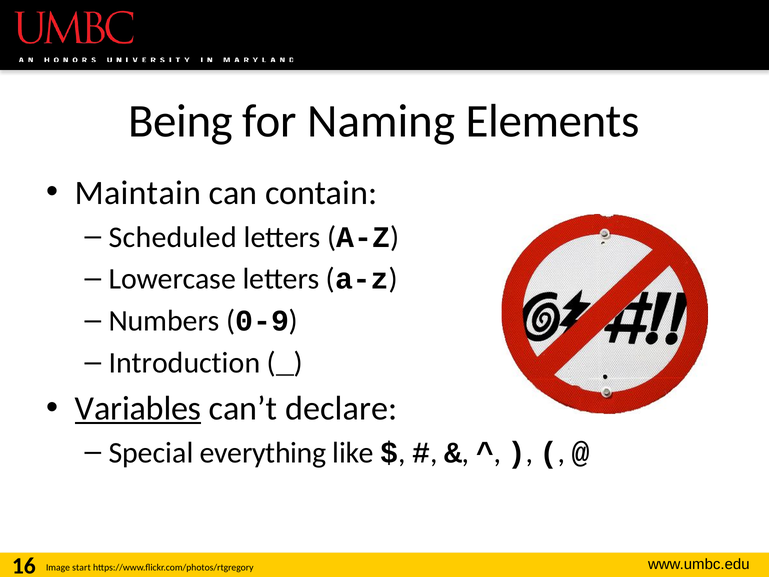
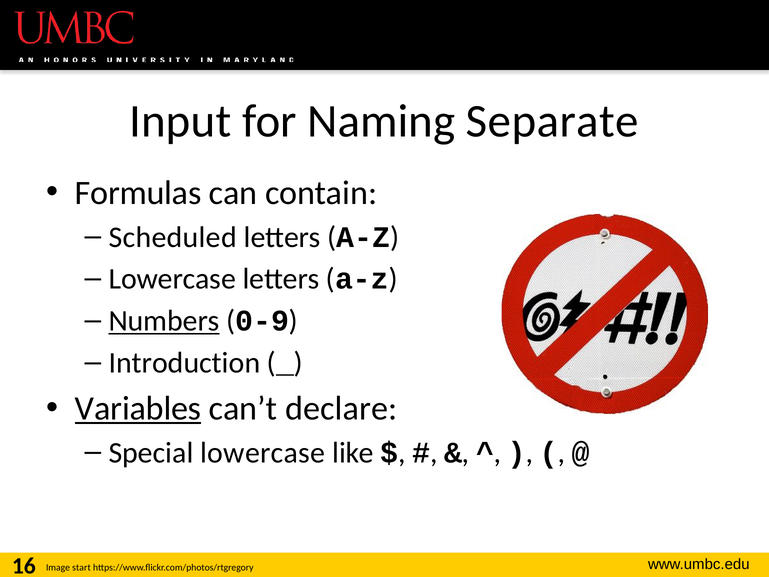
Being: Being -> Input
Elements: Elements -> Separate
Maintain: Maintain -> Formulas
Numbers underline: none -> present
Special everything: everything -> lowercase
